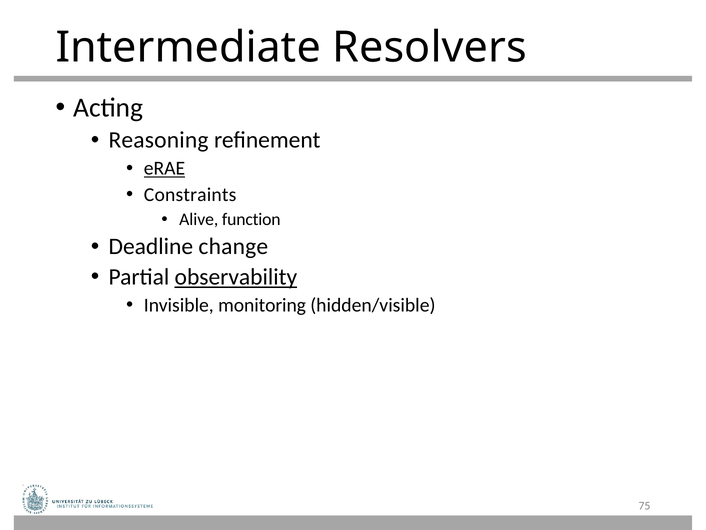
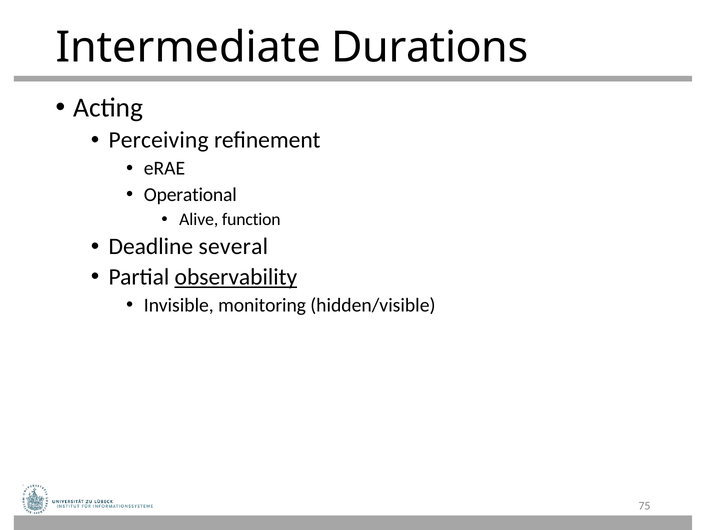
Resolvers: Resolvers -> Durations
Reasoning: Reasoning -> Perceiving
eRAE underline: present -> none
Constraints: Constraints -> Operational
change: change -> several
